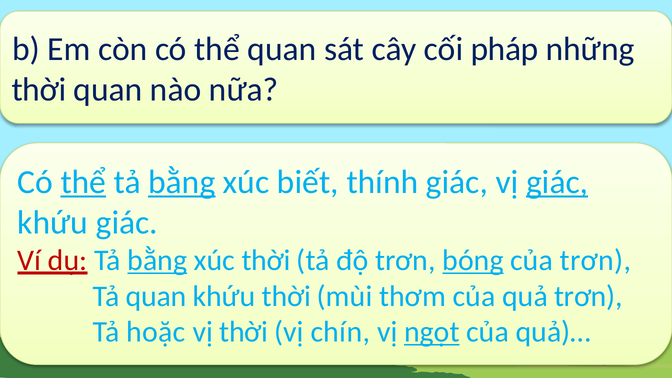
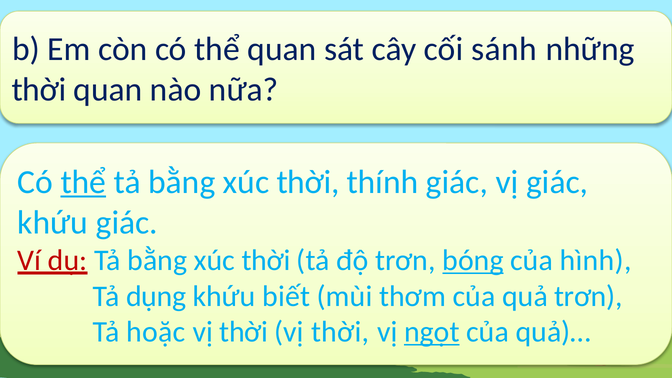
pháp: pháp -> sánh
bằng at (182, 182) underline: present -> none
biết at (308, 182): biết -> thời
giác at (557, 182) underline: present -> none
bằng at (157, 260) underline: present -> none
của trơn: trơn -> hình
Tả quan: quan -> dụng
khứu thời: thời -> biết
chín at (340, 332): chín -> thời
